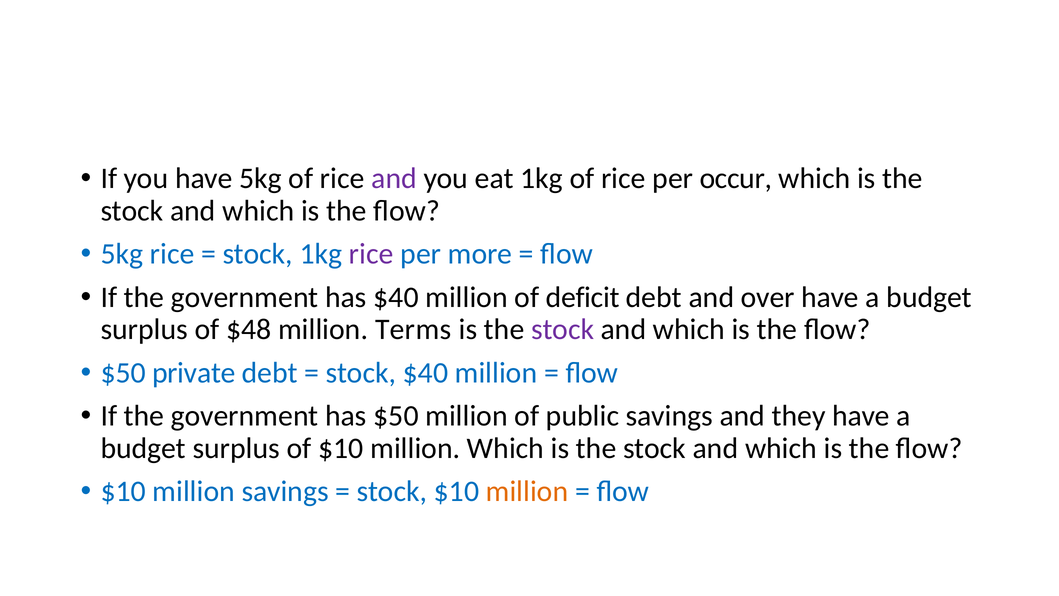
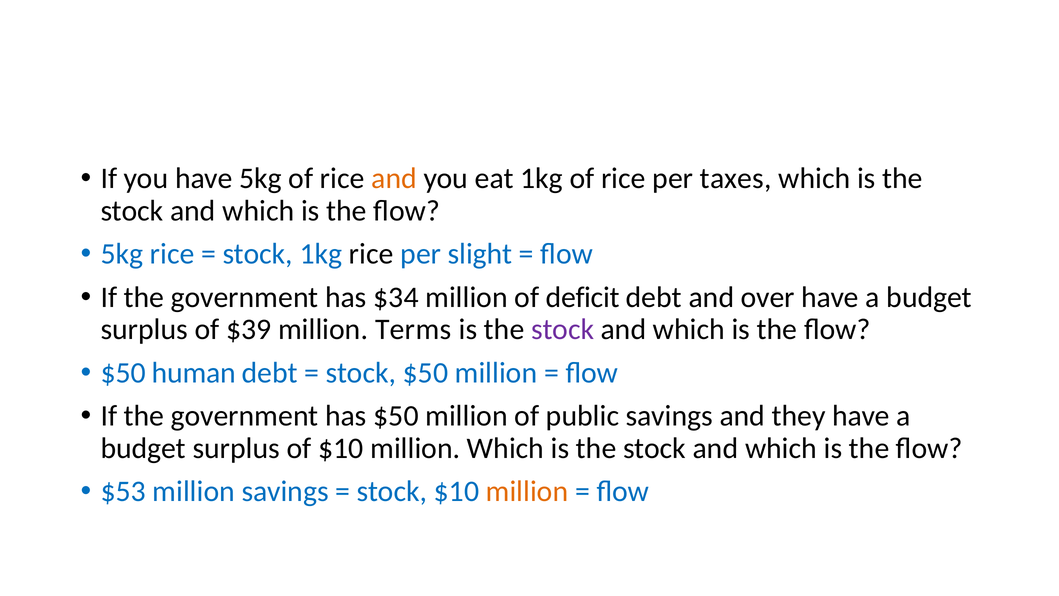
and at (394, 178) colour: purple -> orange
occur: occur -> taxes
rice at (371, 254) colour: purple -> black
more: more -> slight
has $40: $40 -> $34
$48: $48 -> $39
private: private -> human
stock $40: $40 -> $50
$10 at (123, 491): $10 -> $53
